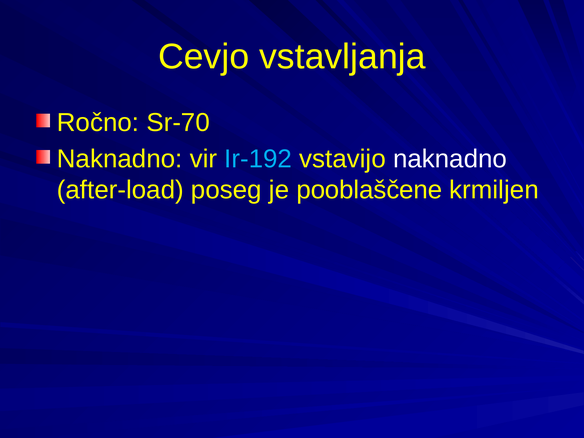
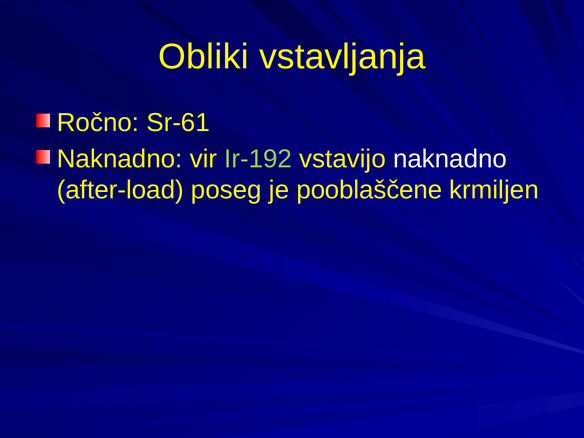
Cevjo: Cevjo -> Obliki
Sr-70: Sr-70 -> Sr-61
Ir-192 colour: light blue -> light green
